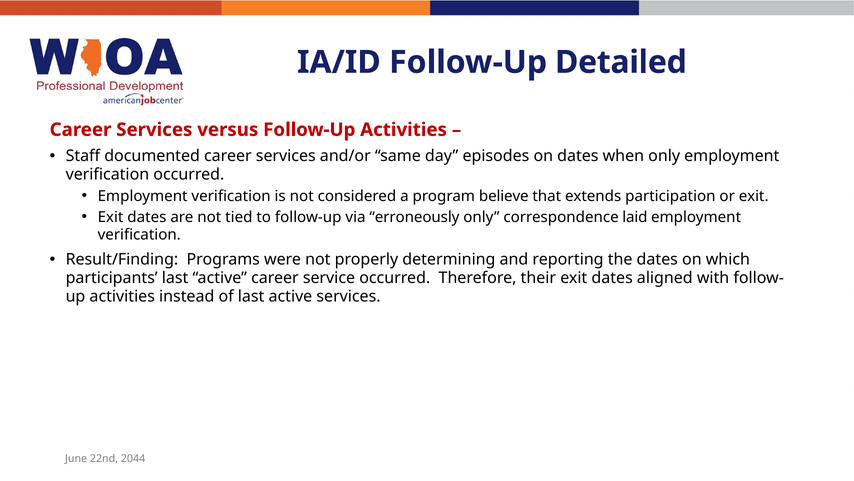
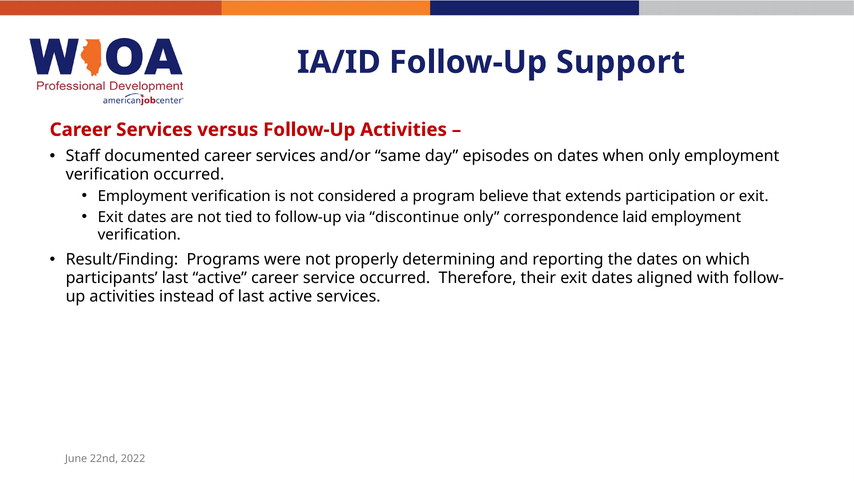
Detailed: Detailed -> Support
erroneously: erroneously -> discontinue
2044: 2044 -> 2022
